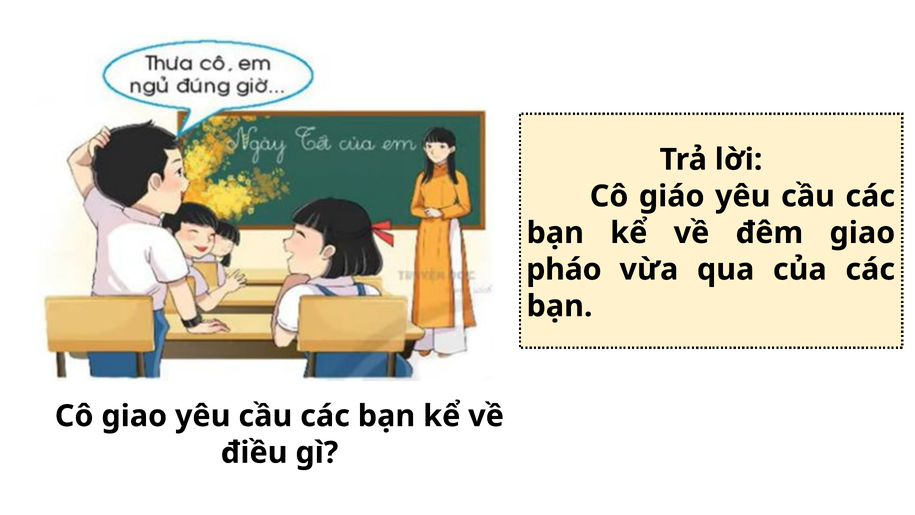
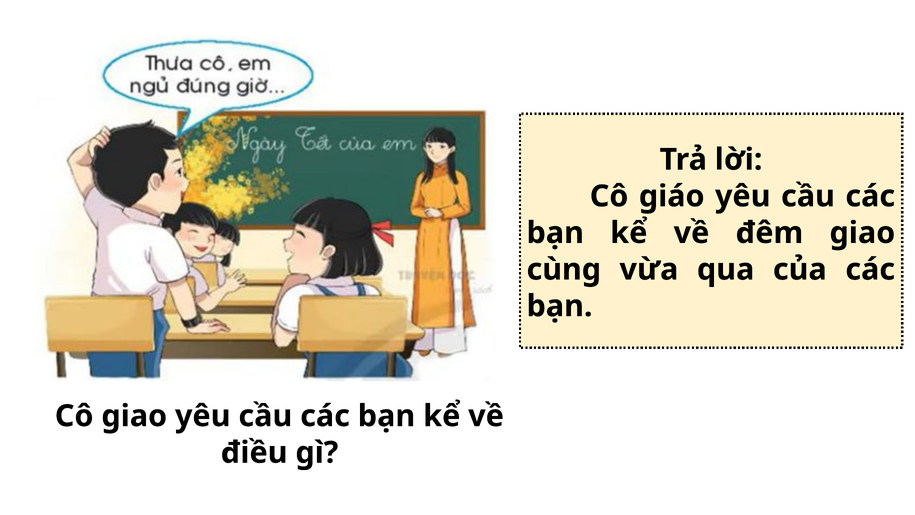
pháo: pháo -> cùng
